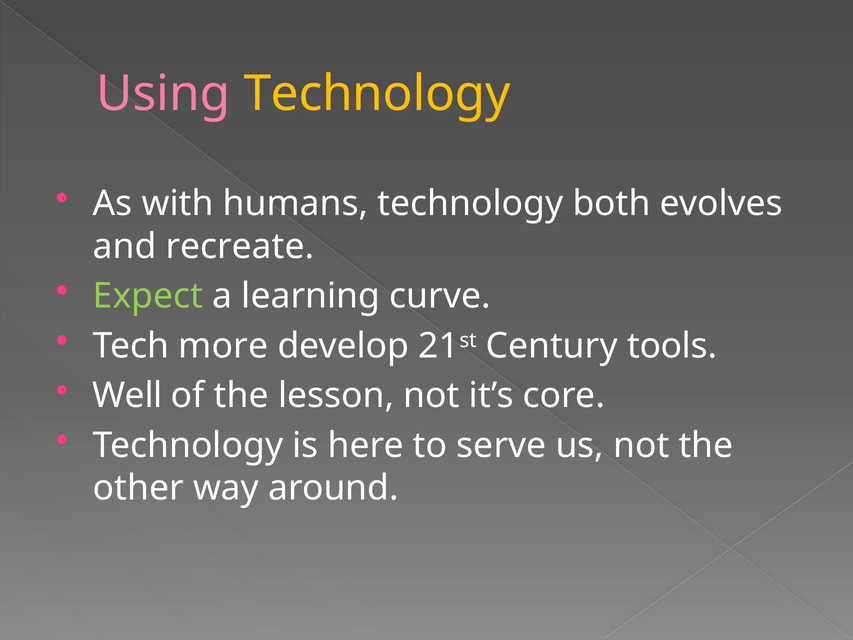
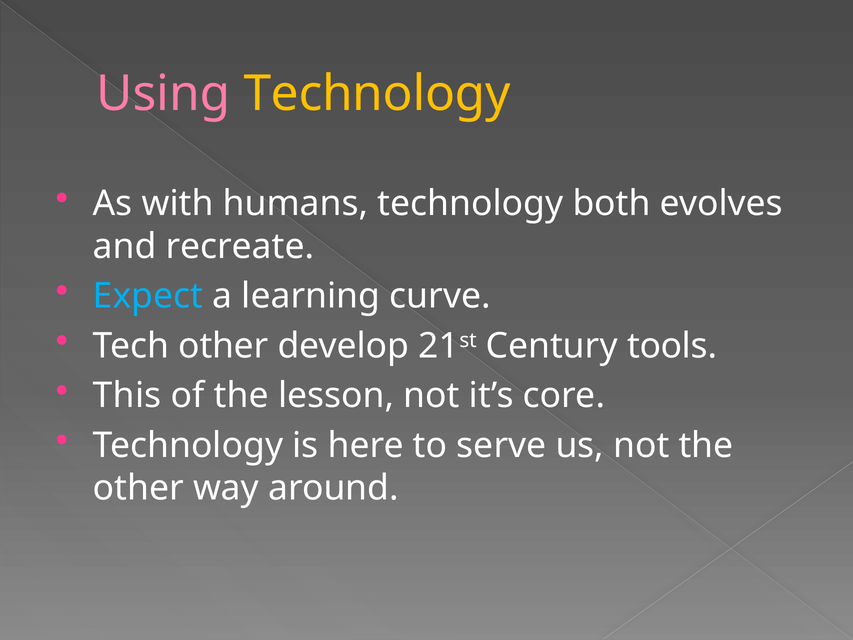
Expect colour: light green -> light blue
Tech more: more -> other
Well: Well -> This
